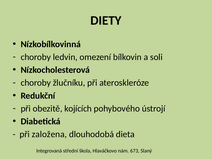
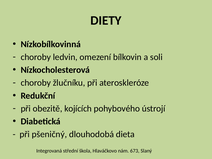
založena: založena -> pšeničný
